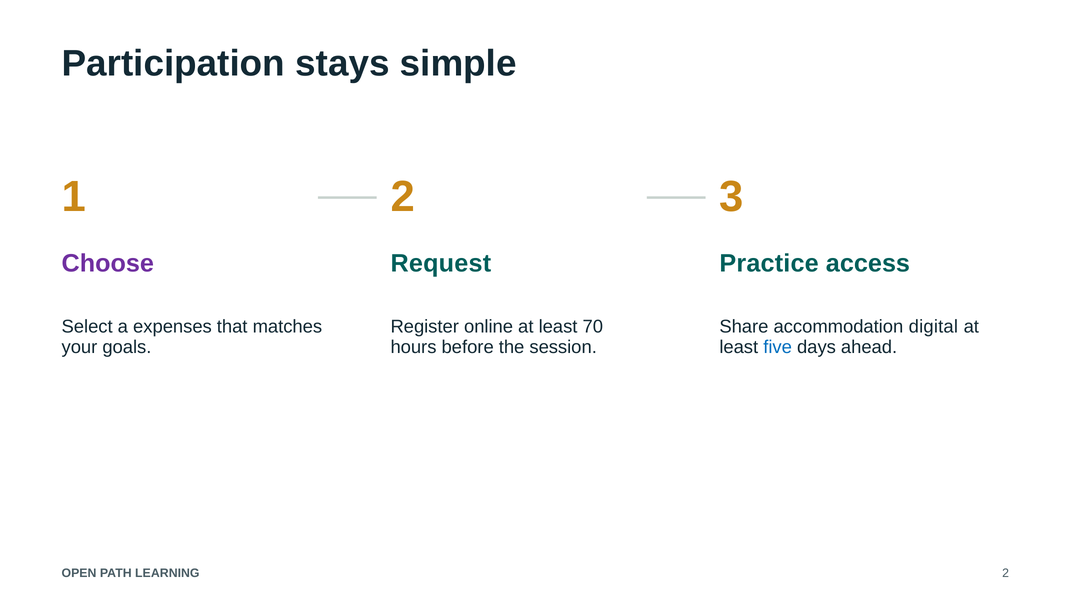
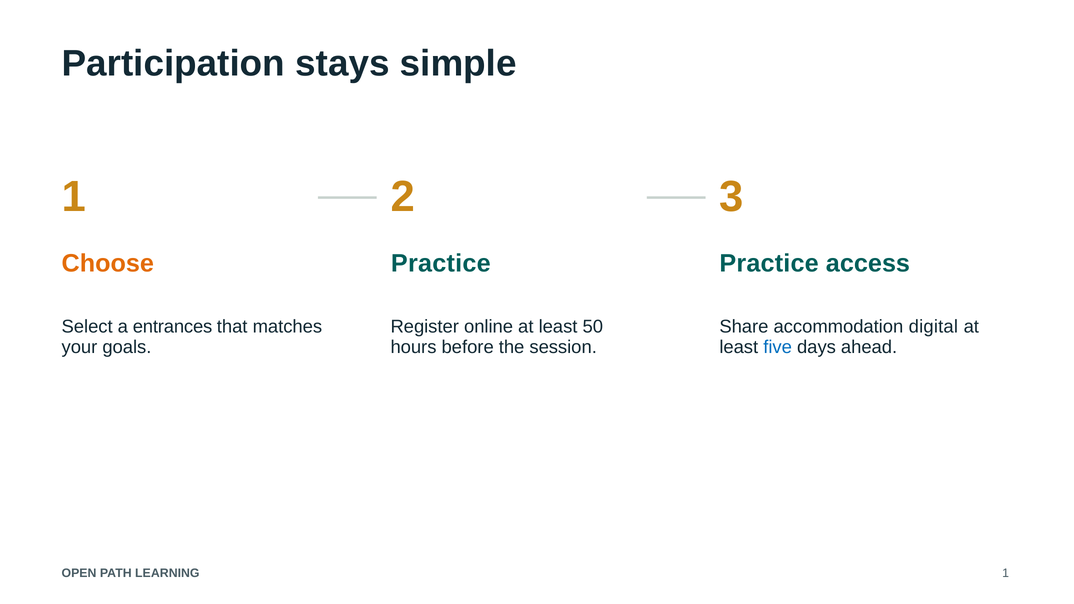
Choose colour: purple -> orange
Request at (441, 263): Request -> Practice
expenses: expenses -> entrances
70: 70 -> 50
LEARNING 2: 2 -> 1
